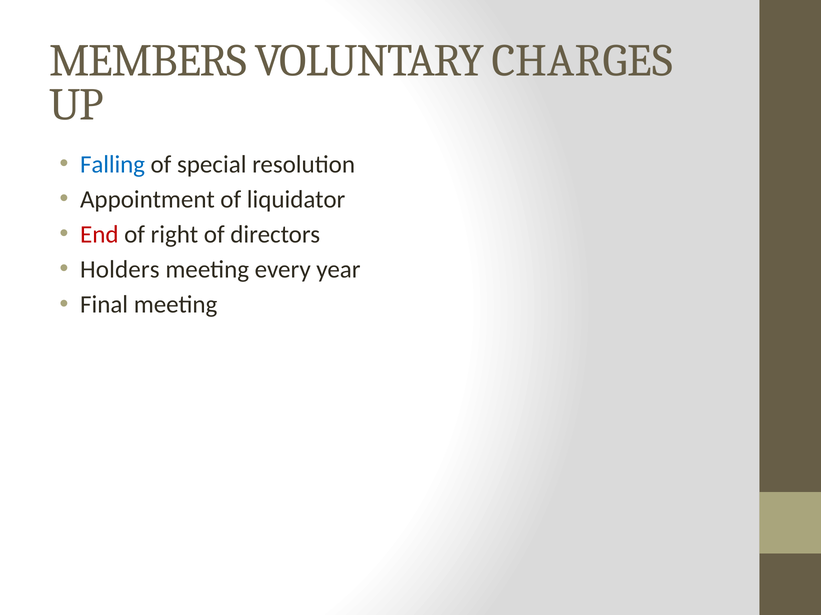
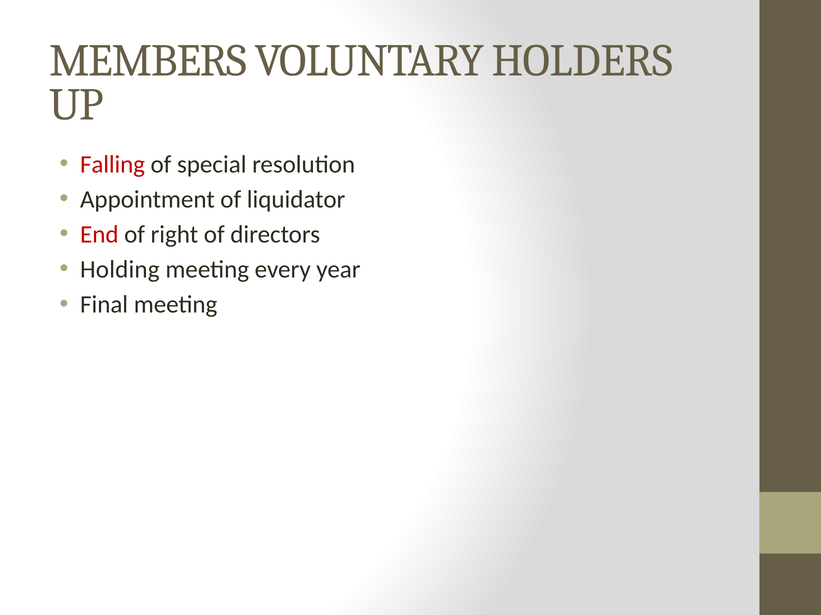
CHARGES: CHARGES -> HOLDERS
Falling colour: blue -> red
Holders: Holders -> Holding
